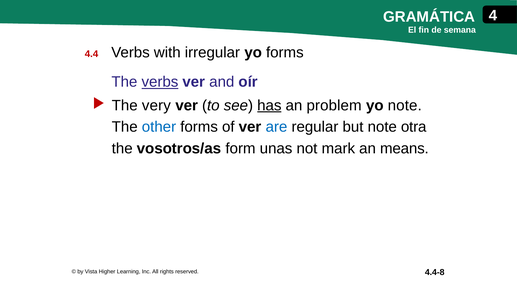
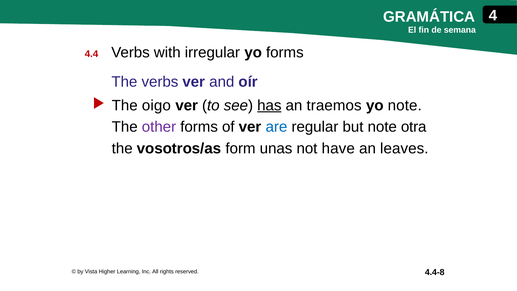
verbs at (160, 82) underline: present -> none
very: very -> oigo
problem: problem -> traemos
other colour: blue -> purple
mark: mark -> have
means: means -> leaves
